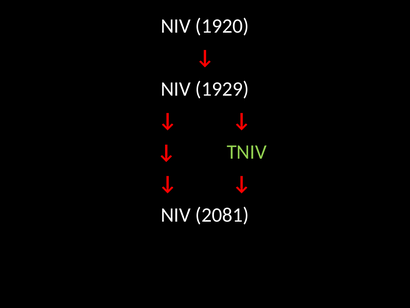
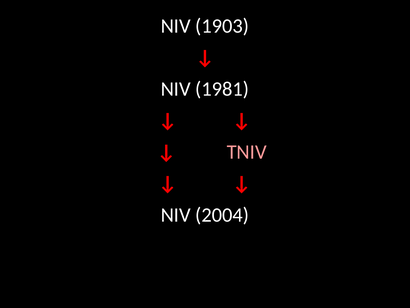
1920: 1920 -> 1903
1929: 1929 -> 1981
TNIV colour: light green -> pink
2081: 2081 -> 2004
